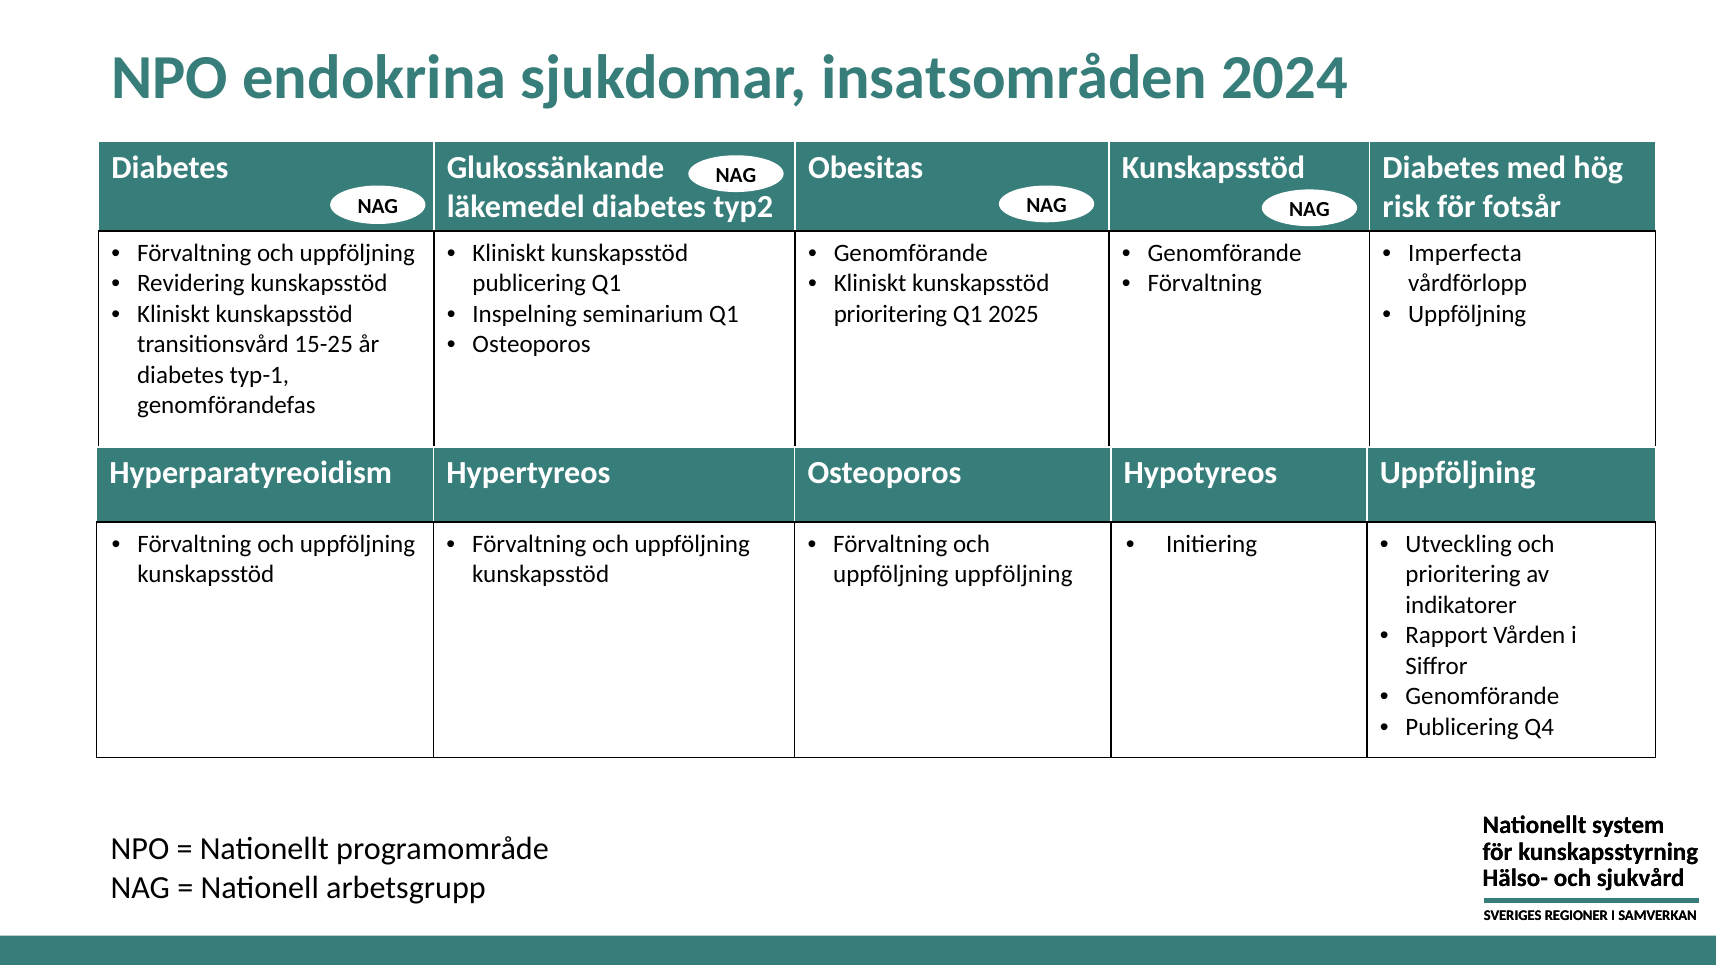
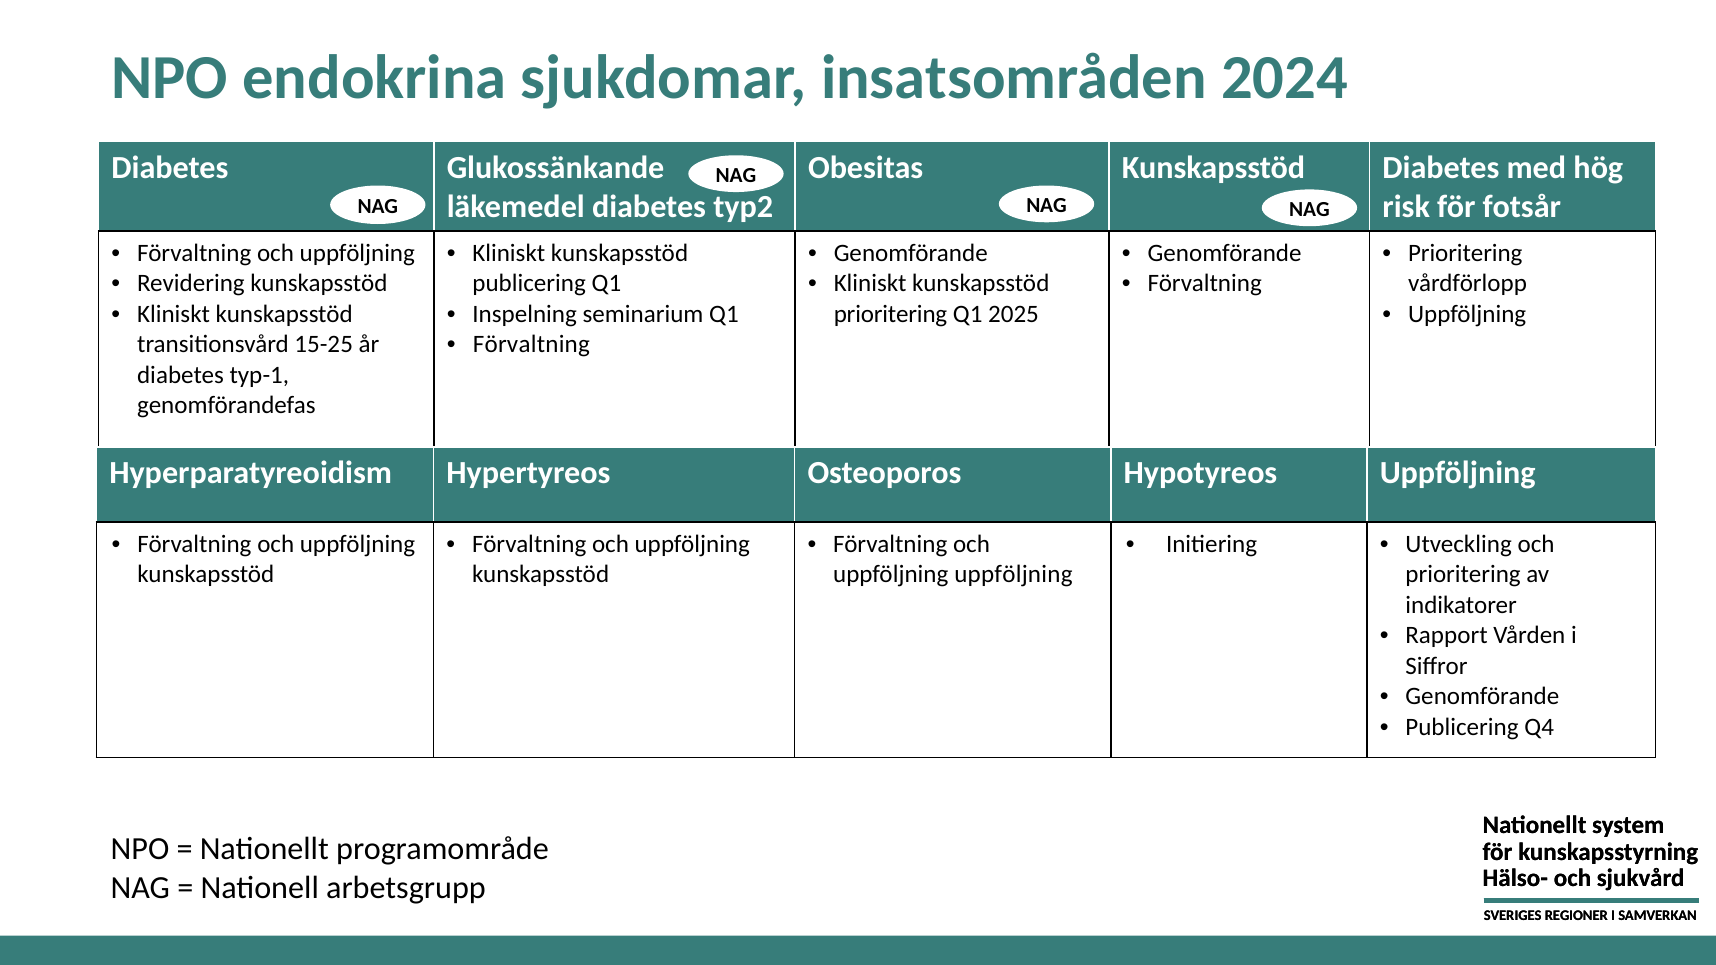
Imperfecta at (1465, 253): Imperfecta -> Prioritering
Osteoporos at (532, 344): Osteoporos -> Förvaltning
